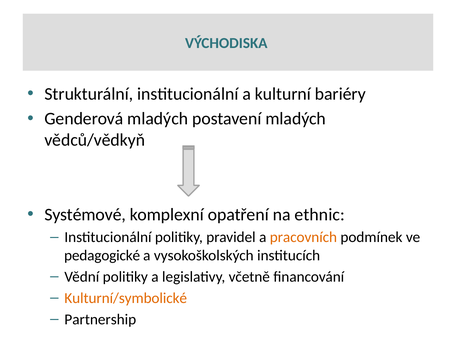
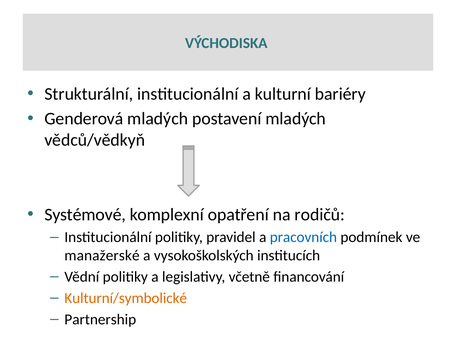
ethnic: ethnic -> rodičů
pracovních colour: orange -> blue
pedagogické: pedagogické -> manažerské
